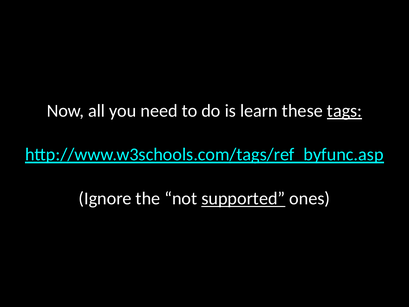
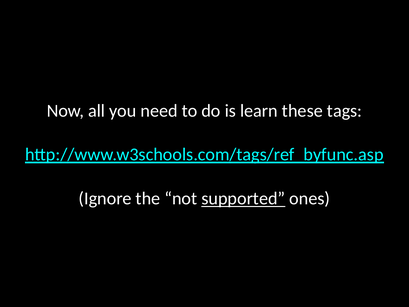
tags underline: present -> none
